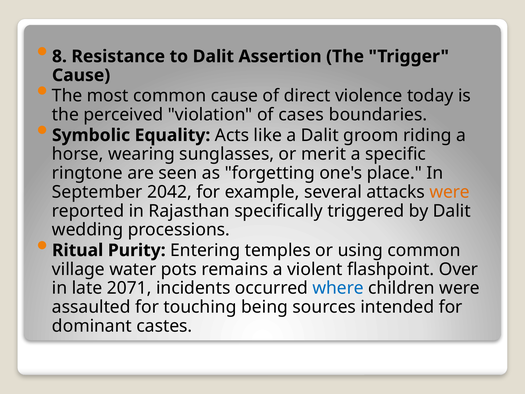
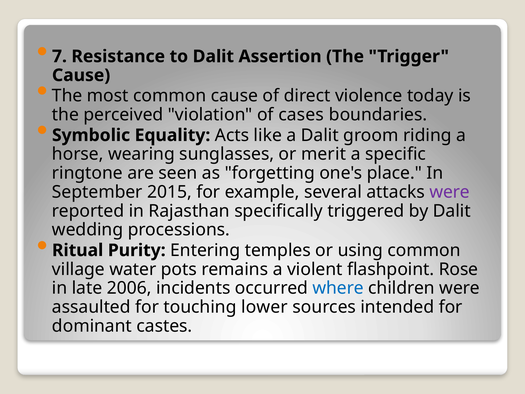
8: 8 -> 7
2042: 2042 -> 2015
were at (450, 192) colour: orange -> purple
Over: Over -> Rose
2071: 2071 -> 2006
being: being -> lower
